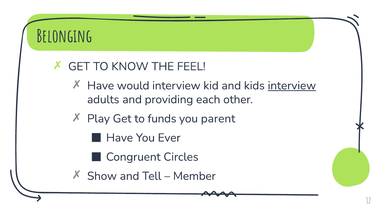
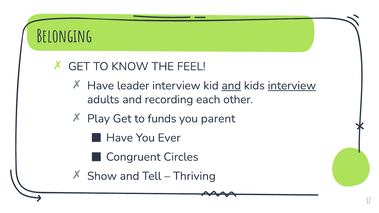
would: would -> leader
and at (231, 86) underline: none -> present
providing: providing -> recording
Member: Member -> Thriving
